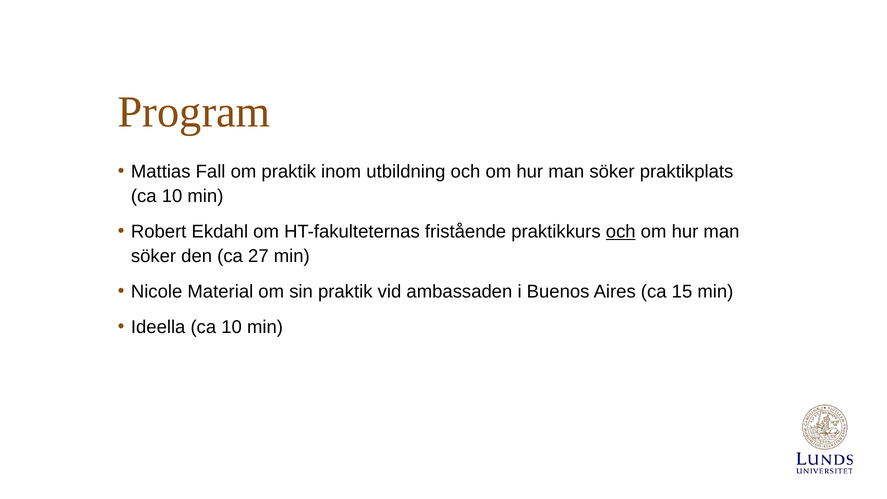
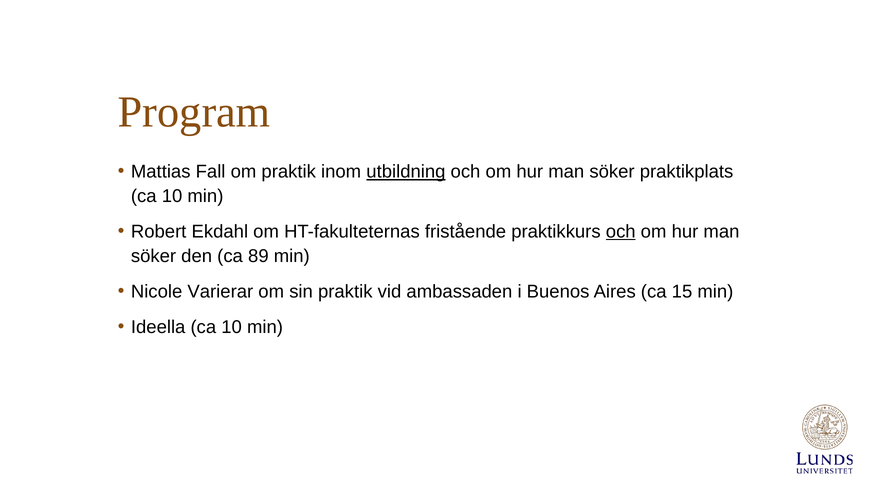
utbildning underline: none -> present
27: 27 -> 89
Material: Material -> Varierar
